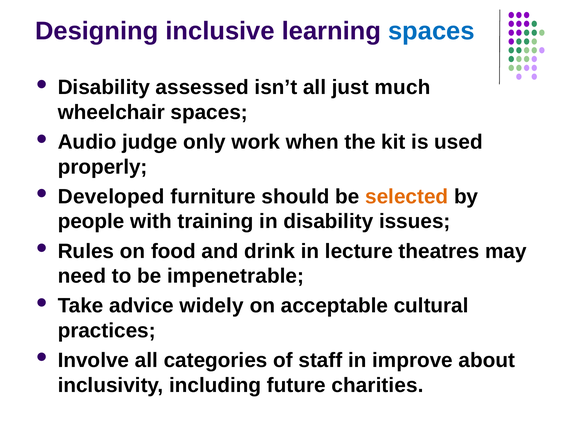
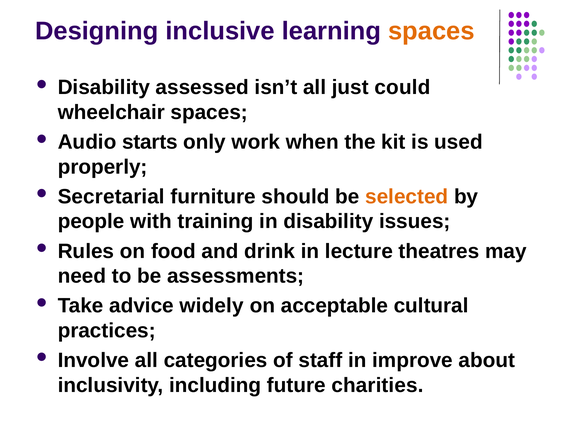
spaces at (431, 31) colour: blue -> orange
much: much -> could
judge: judge -> starts
Developed: Developed -> Secretarial
impenetrable: impenetrable -> assessments
